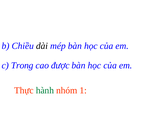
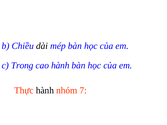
cao được: được -> hành
hành at (45, 91) colour: green -> black
1: 1 -> 7
